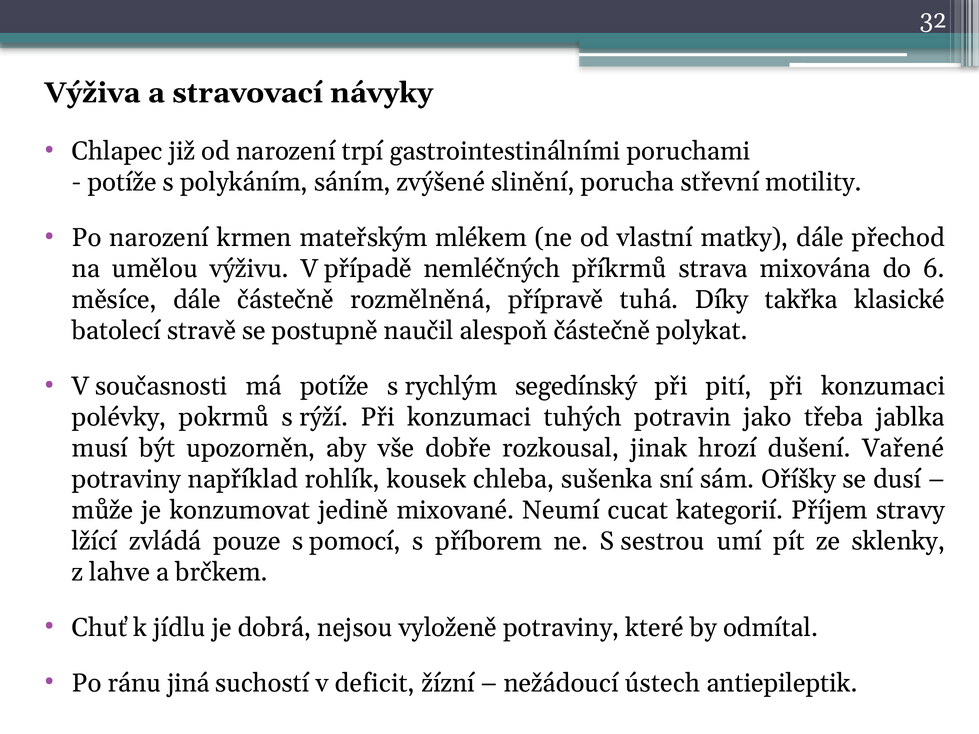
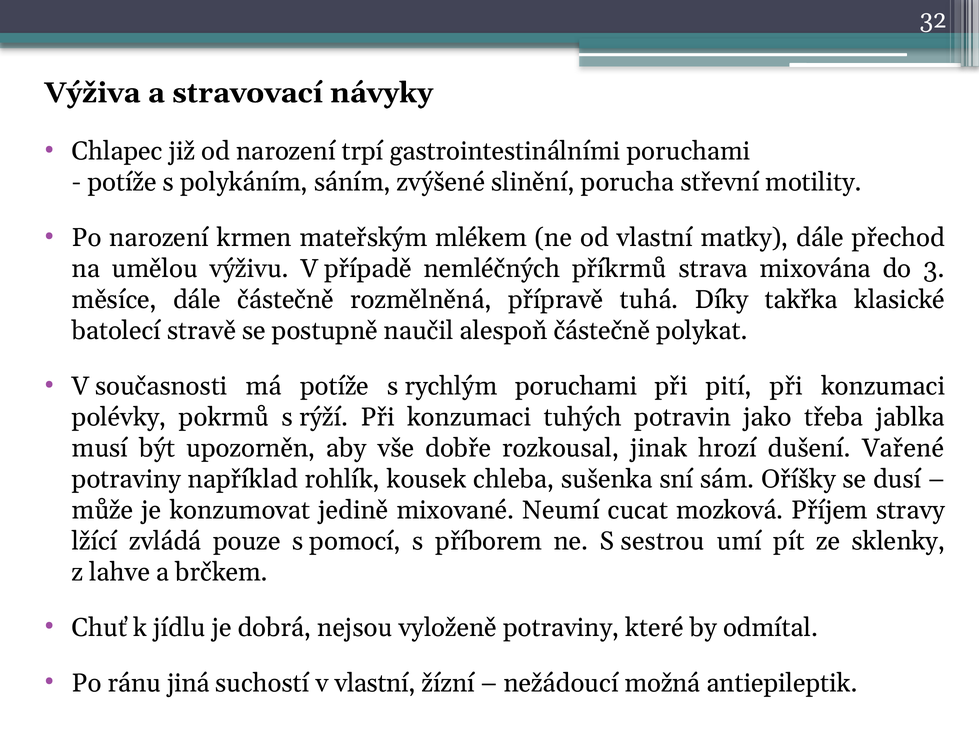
6: 6 -> 3
rychlým segedínský: segedínský -> poruchami
kategorií: kategorií -> mozková
v deficit: deficit -> vlastní
ústech: ústech -> možná
